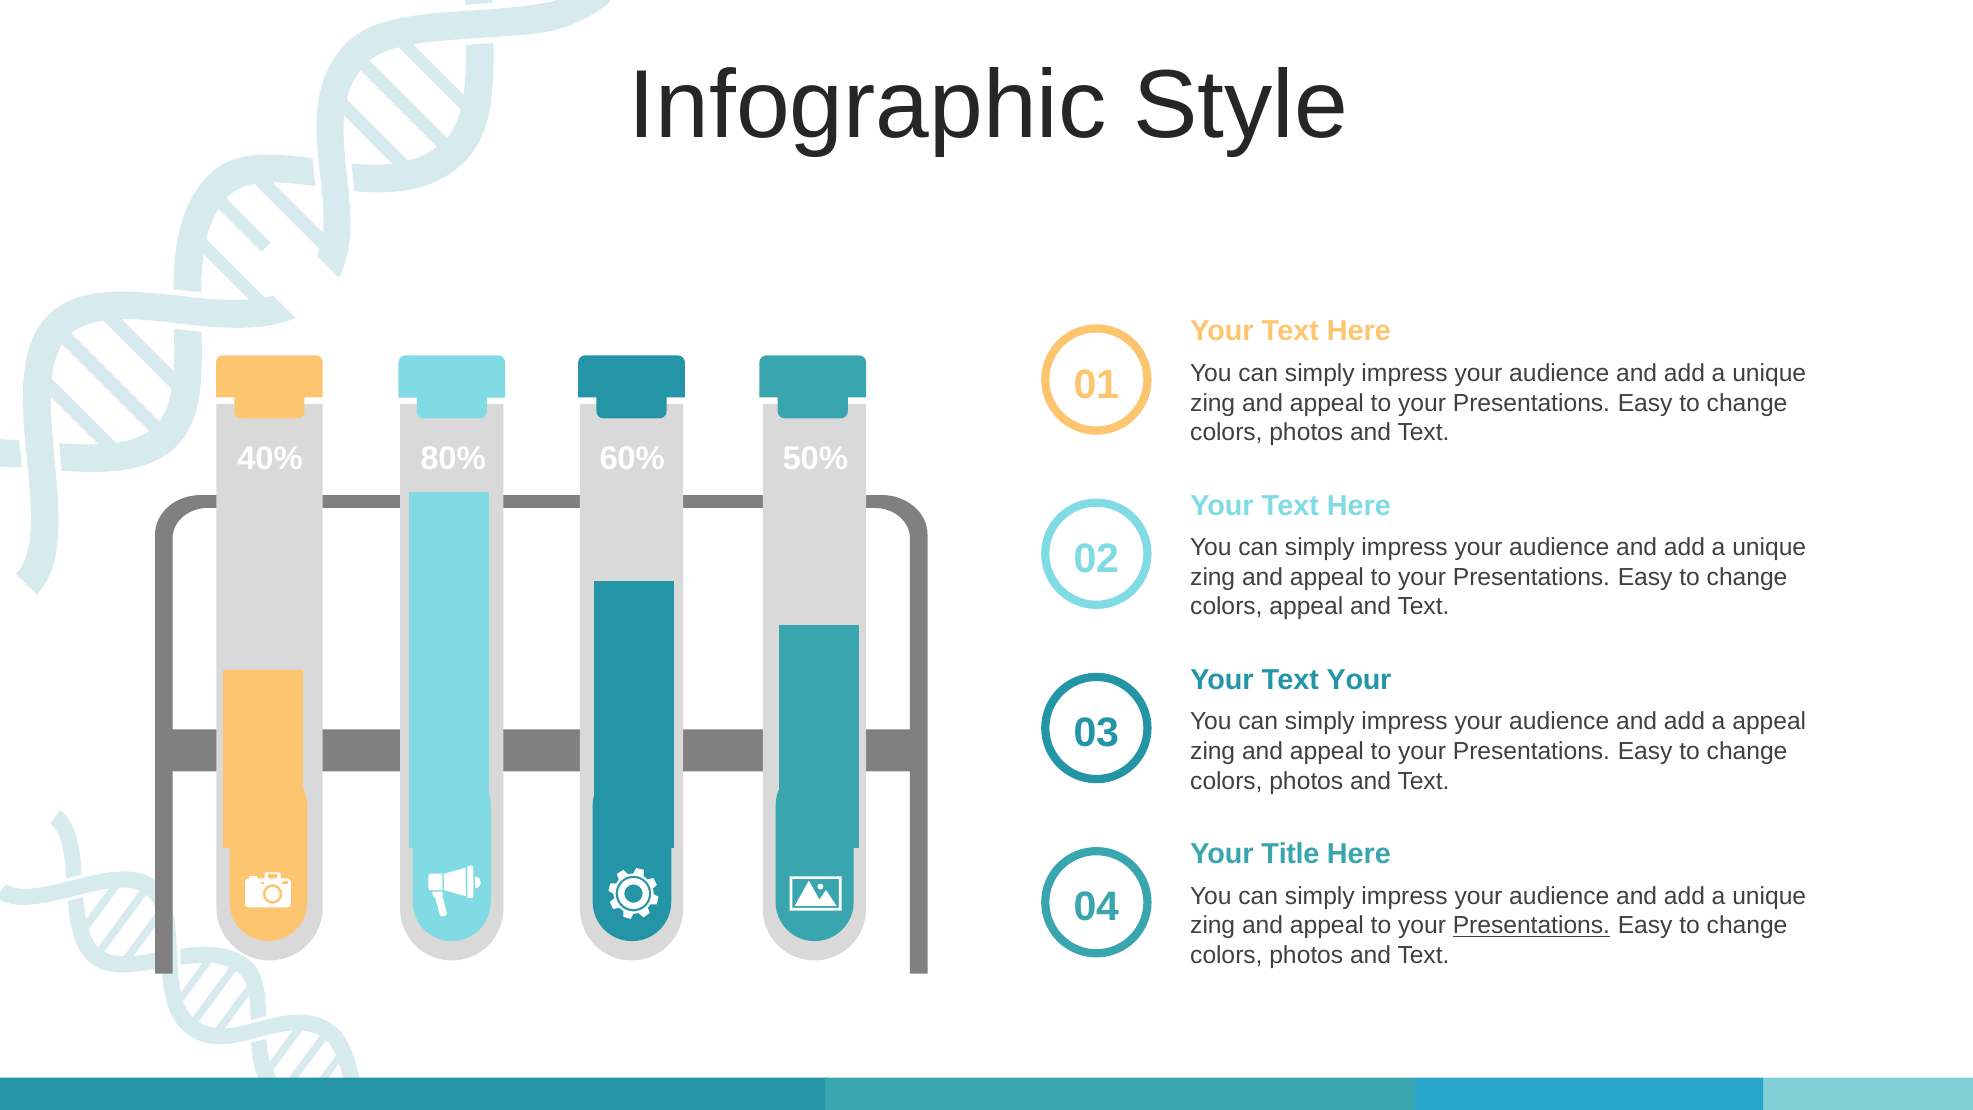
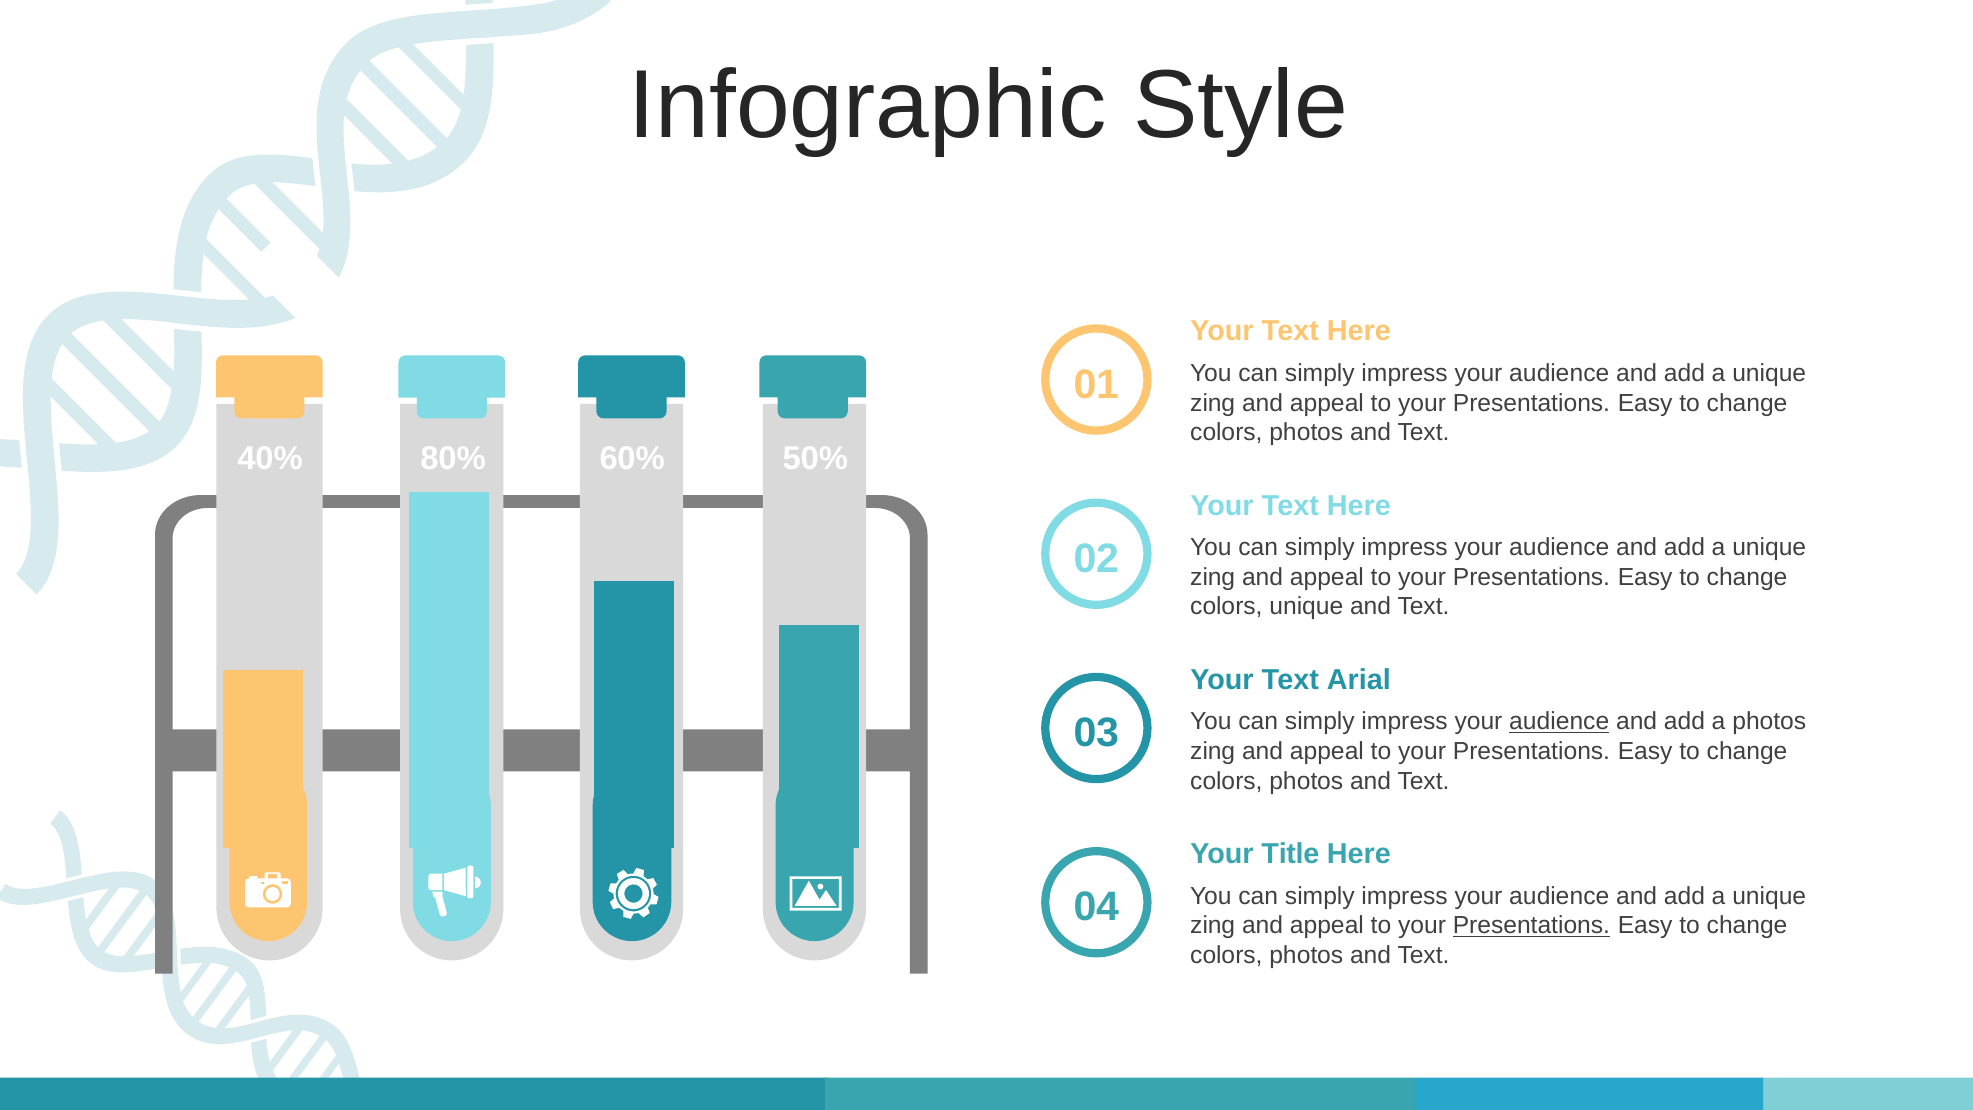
colors appeal: appeal -> unique
Your Text Your: Your -> Arial
audience at (1559, 722) underline: none -> present
a appeal: appeal -> photos
